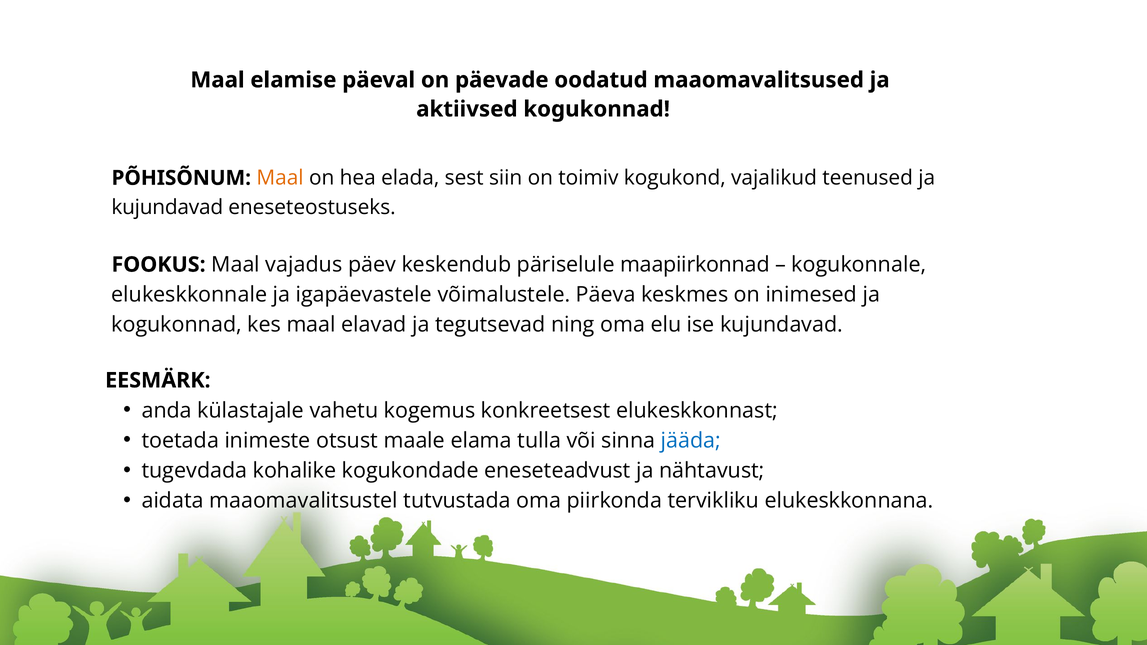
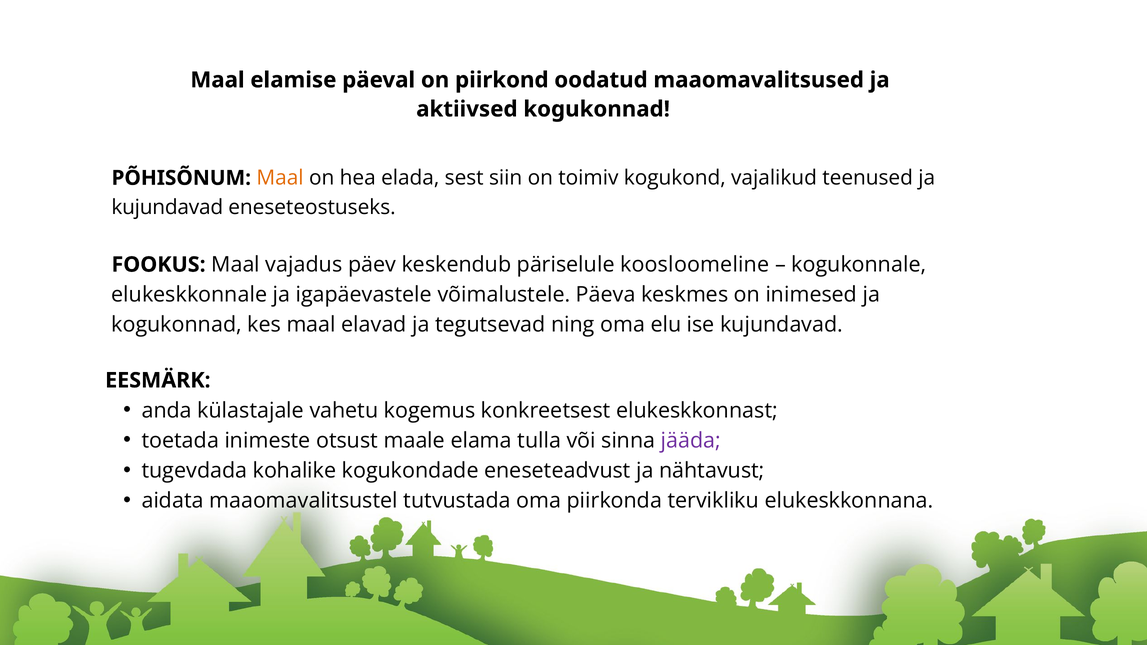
päevade: päevade -> piirkond
maapiirkonnad: maapiirkonnad -> koosloomeline
jääda colour: blue -> purple
